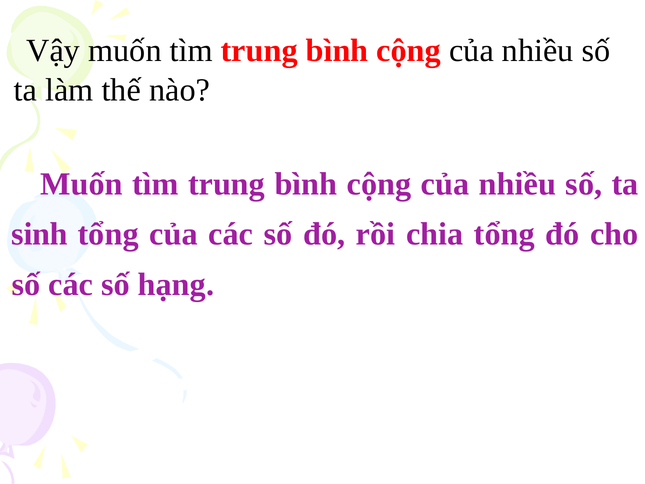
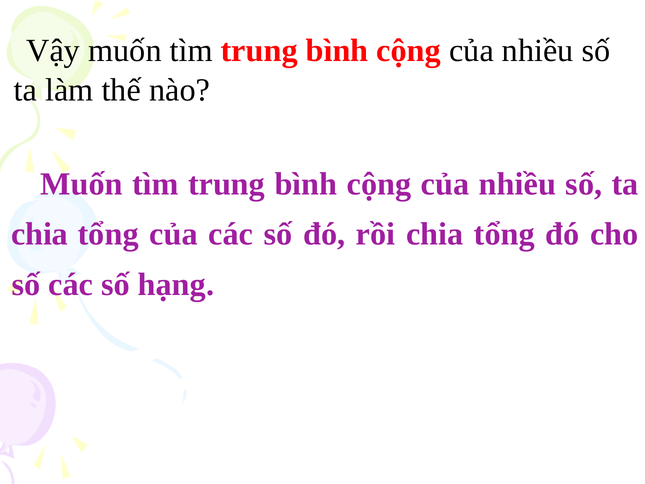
sinh at (40, 234): sinh -> chia
